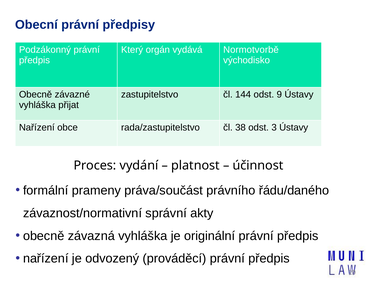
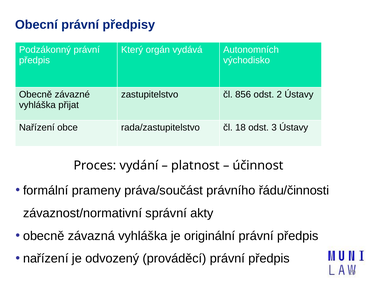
Normotvorbě: Normotvorbě -> Autonomních
144: 144 -> 856
9: 9 -> 2
38: 38 -> 18
řádu/daného: řádu/daného -> řádu/činnosti
